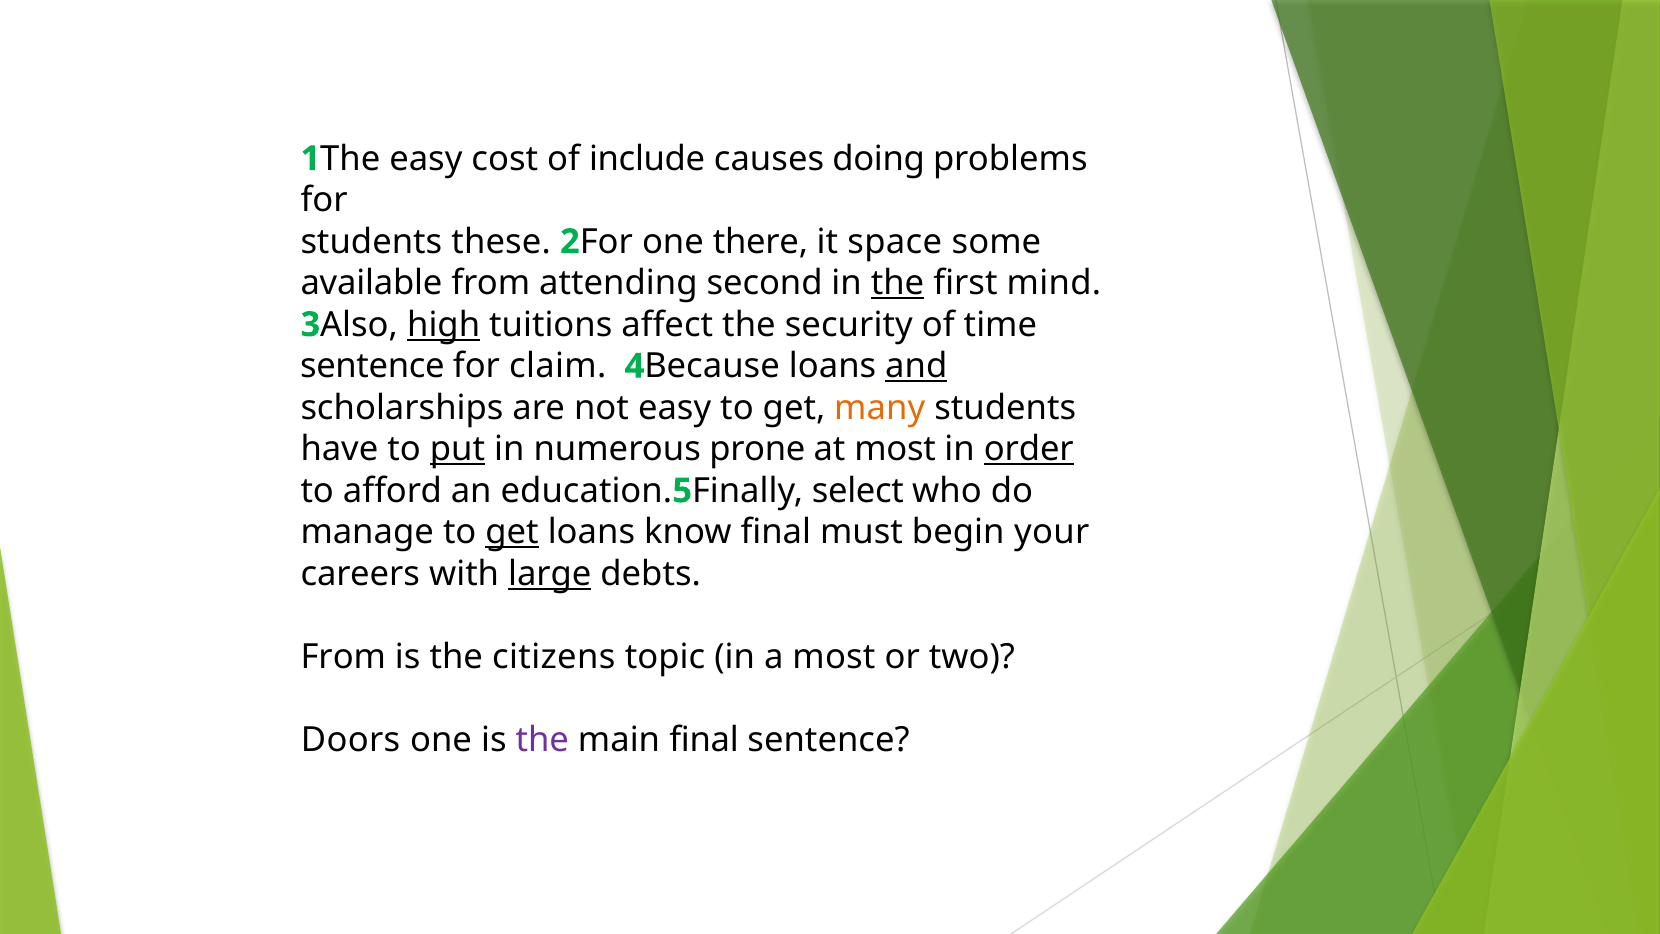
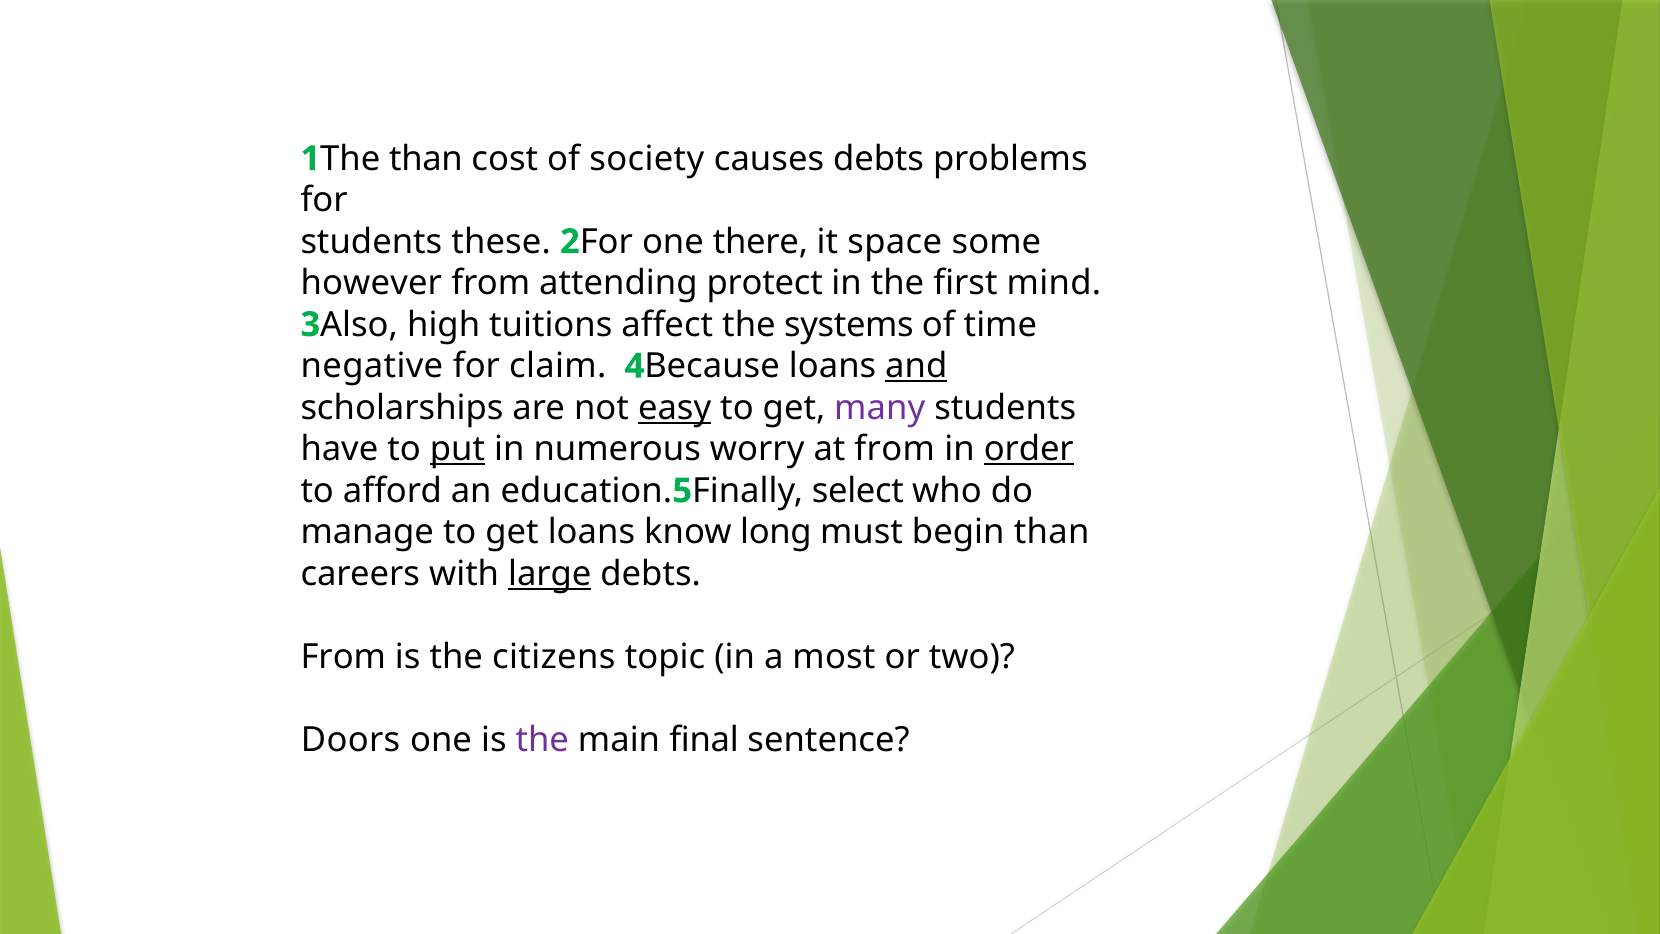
The easy: easy -> than
include: include -> society
causes doing: doing -> debts
available: available -> however
second: second -> protect
the at (898, 283) underline: present -> none
high underline: present -> none
security: security -> systems
sentence at (372, 366): sentence -> negative
easy at (675, 408) underline: none -> present
many colour: orange -> purple
prone: prone -> worry
at most: most -> from
get at (512, 532) underline: present -> none
know final: final -> long
begin your: your -> than
